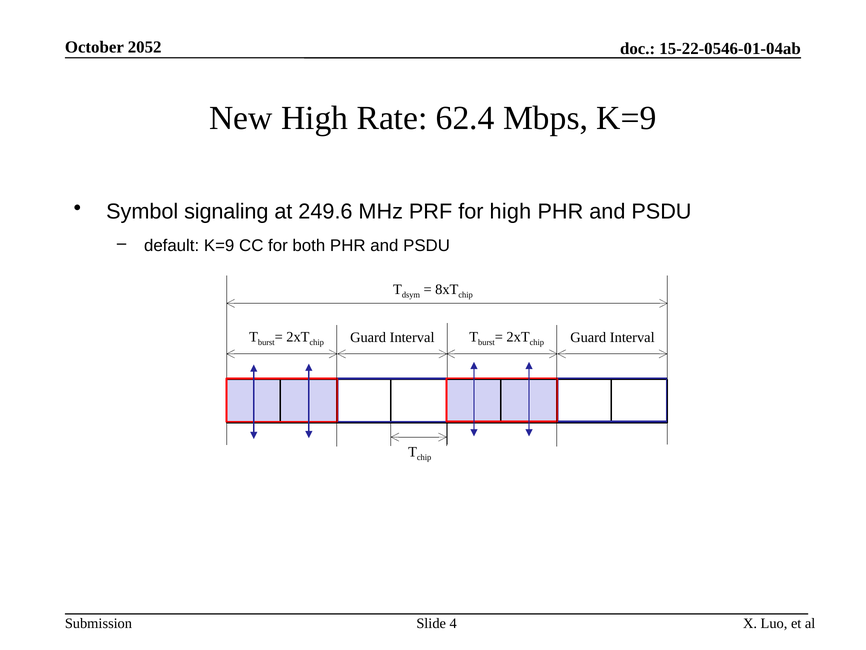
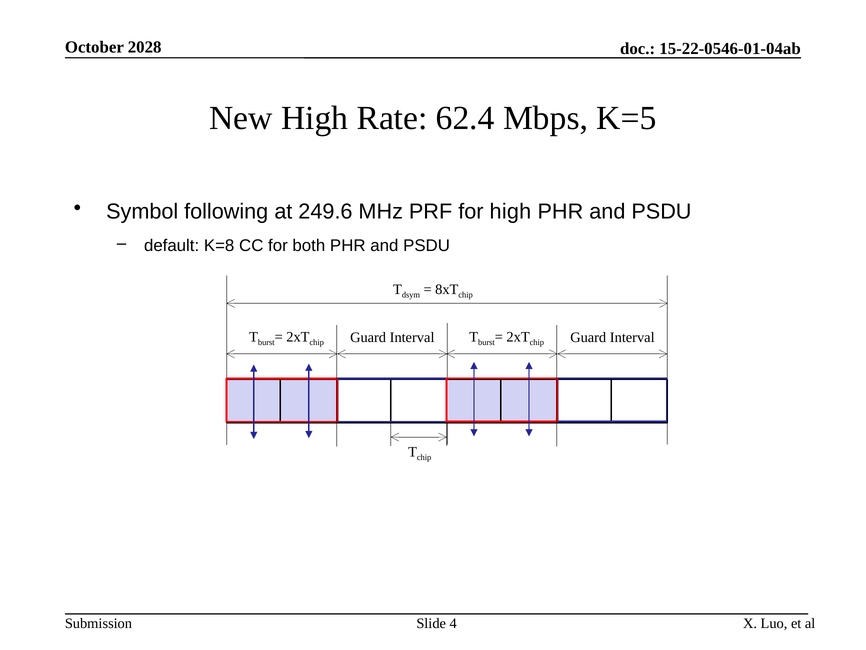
2052: 2052 -> 2028
Mbps K=9: K=9 -> K=5
signaling: signaling -> following
default K=9: K=9 -> K=8
